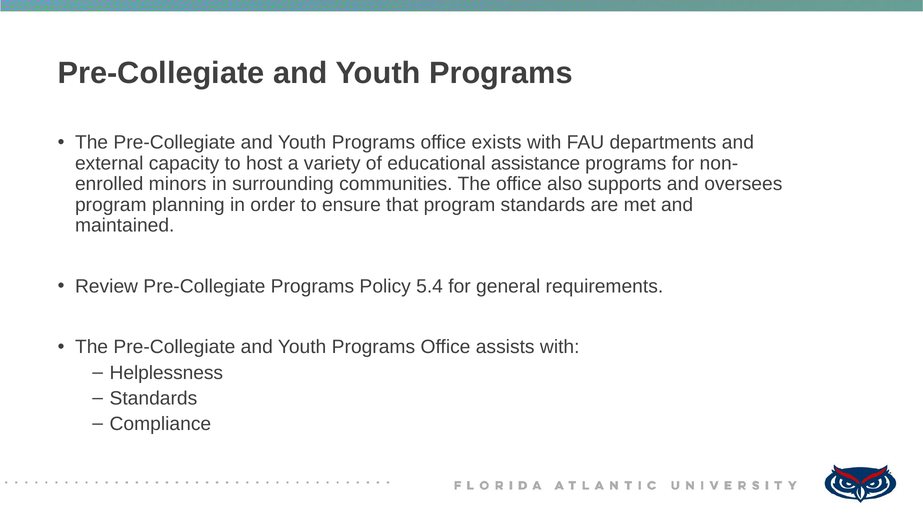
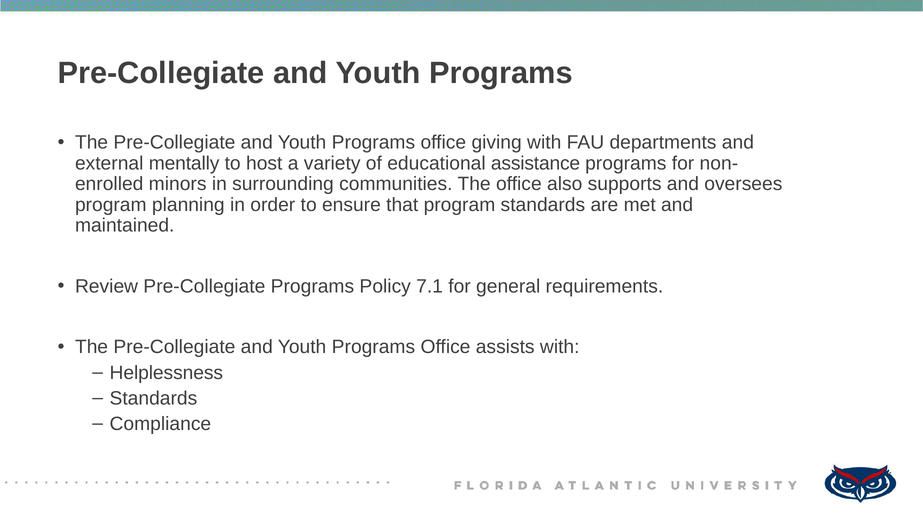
exists: exists -> giving
capacity: capacity -> mentally
5.4: 5.4 -> 7.1
